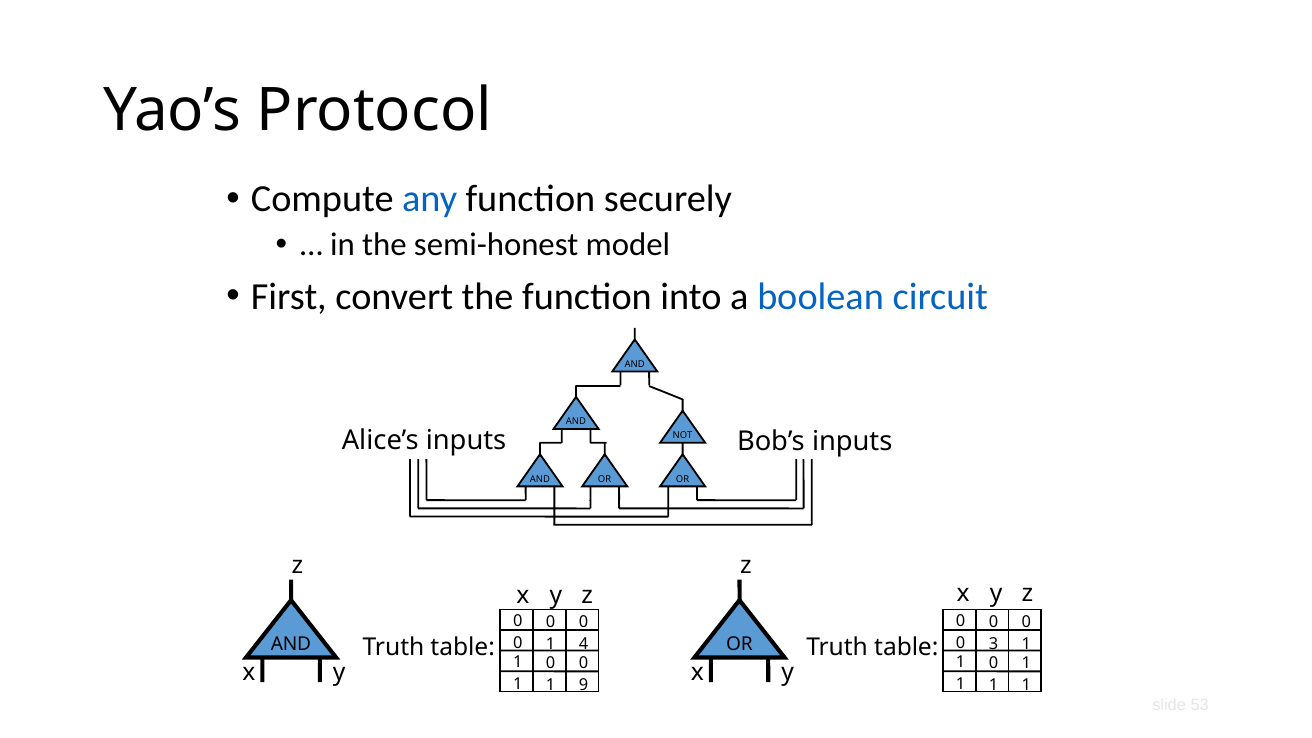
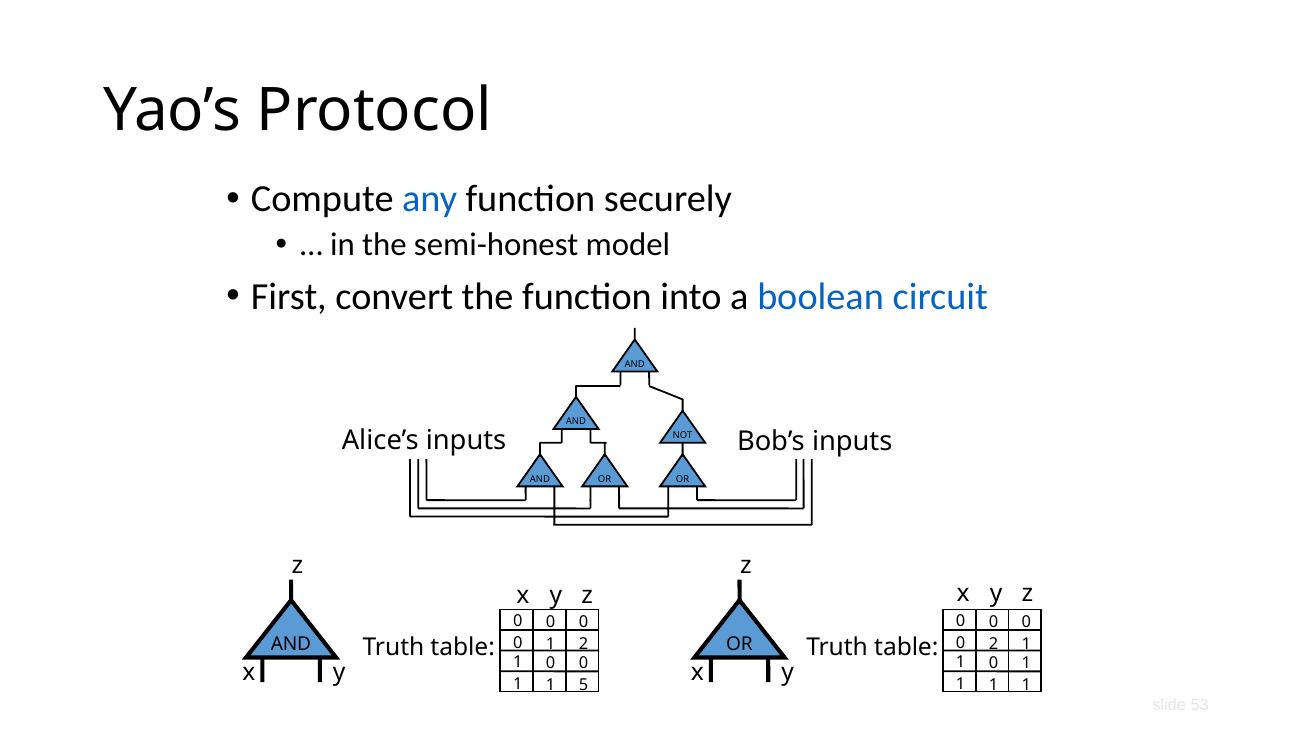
1 4: 4 -> 2
0 3: 3 -> 2
9: 9 -> 5
